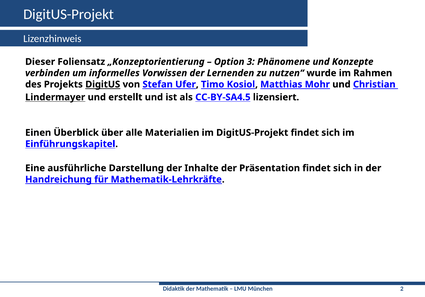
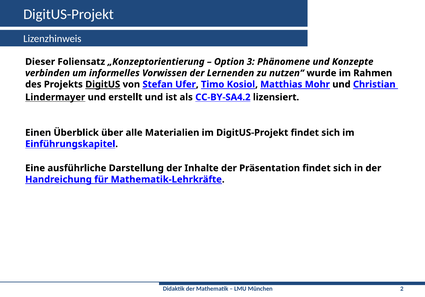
CC-BY-SA4.5: CC-BY-SA4.5 -> CC-BY-SA4.2
